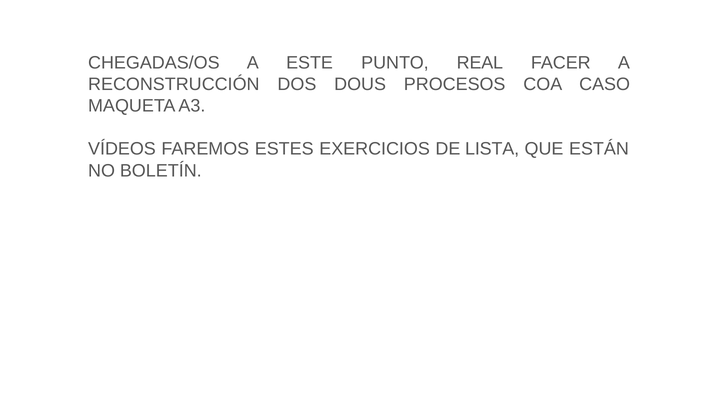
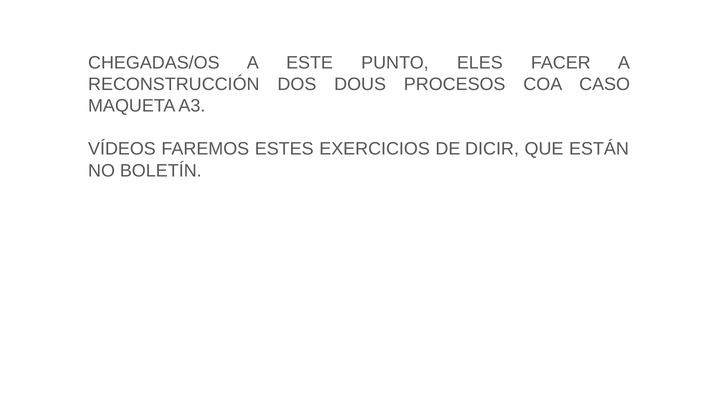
REAL: REAL -> ELES
LISTA: LISTA -> DICIR
